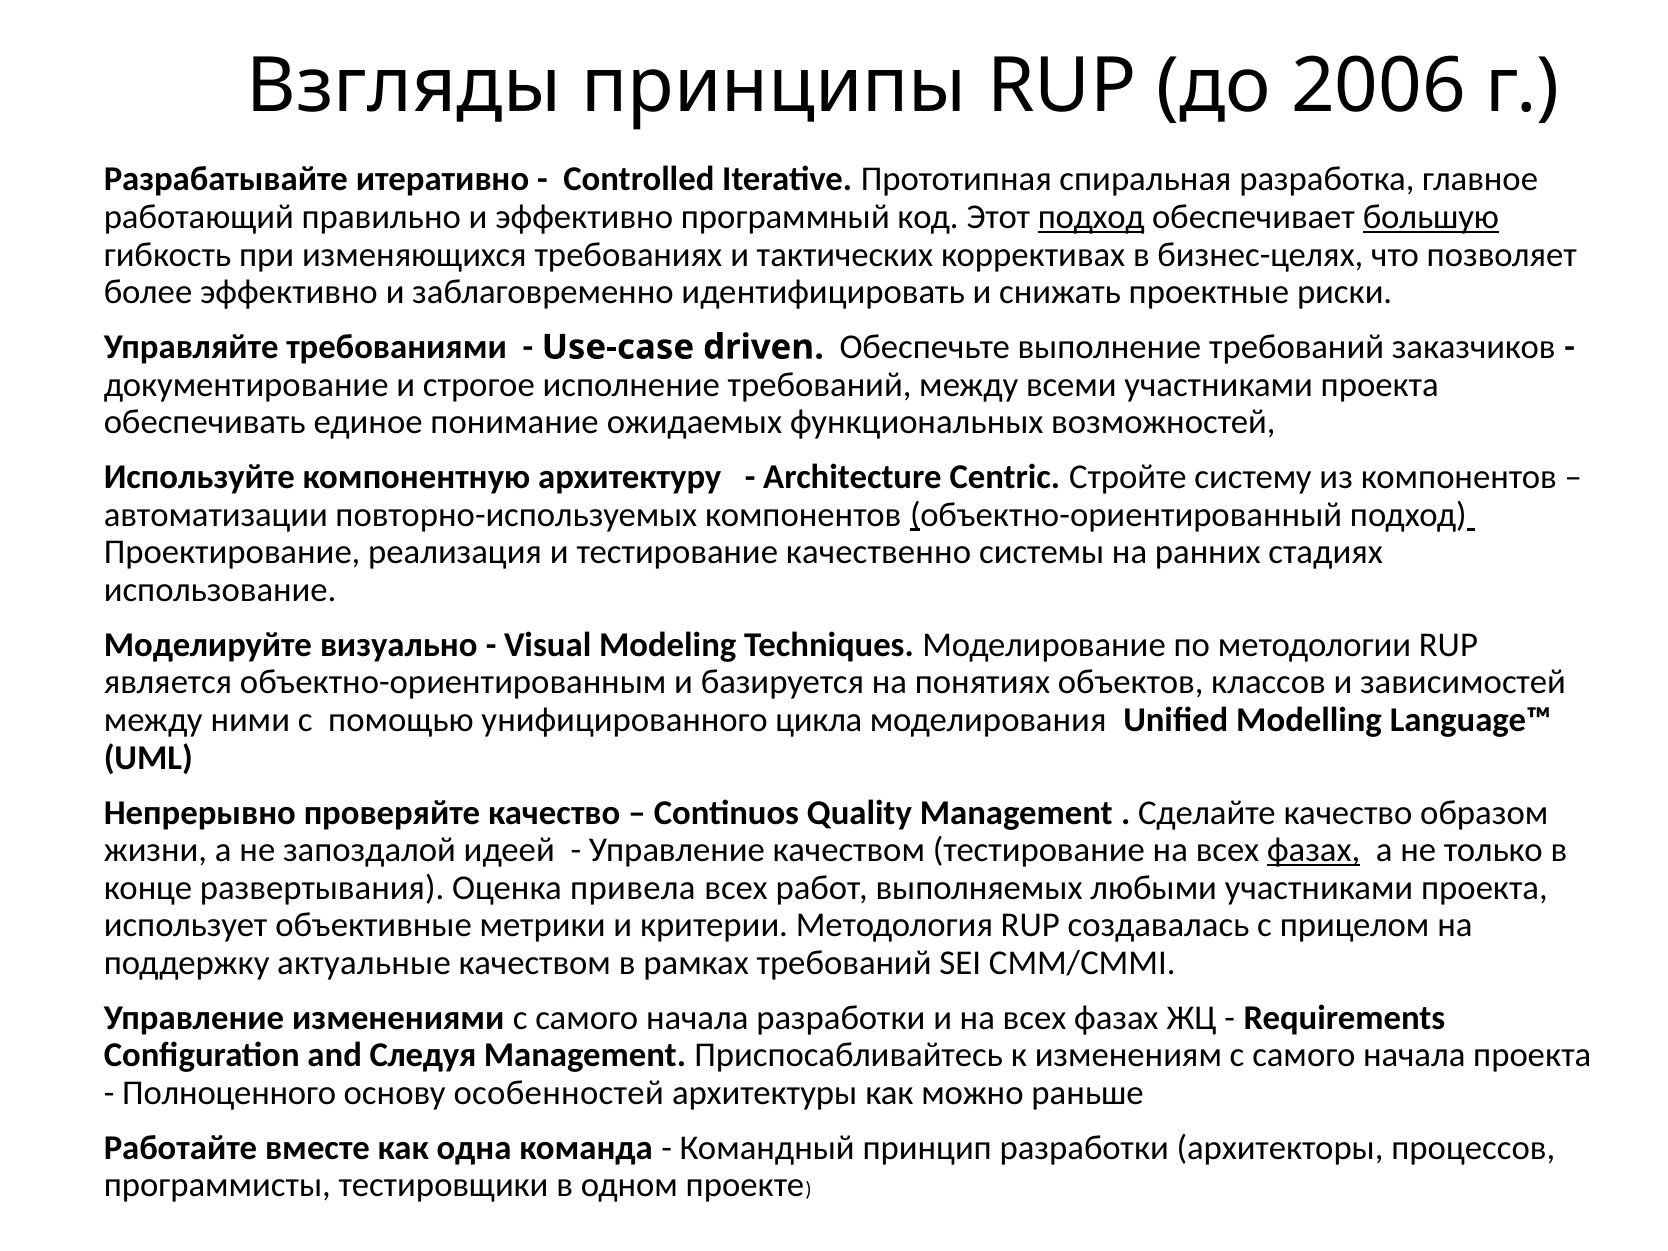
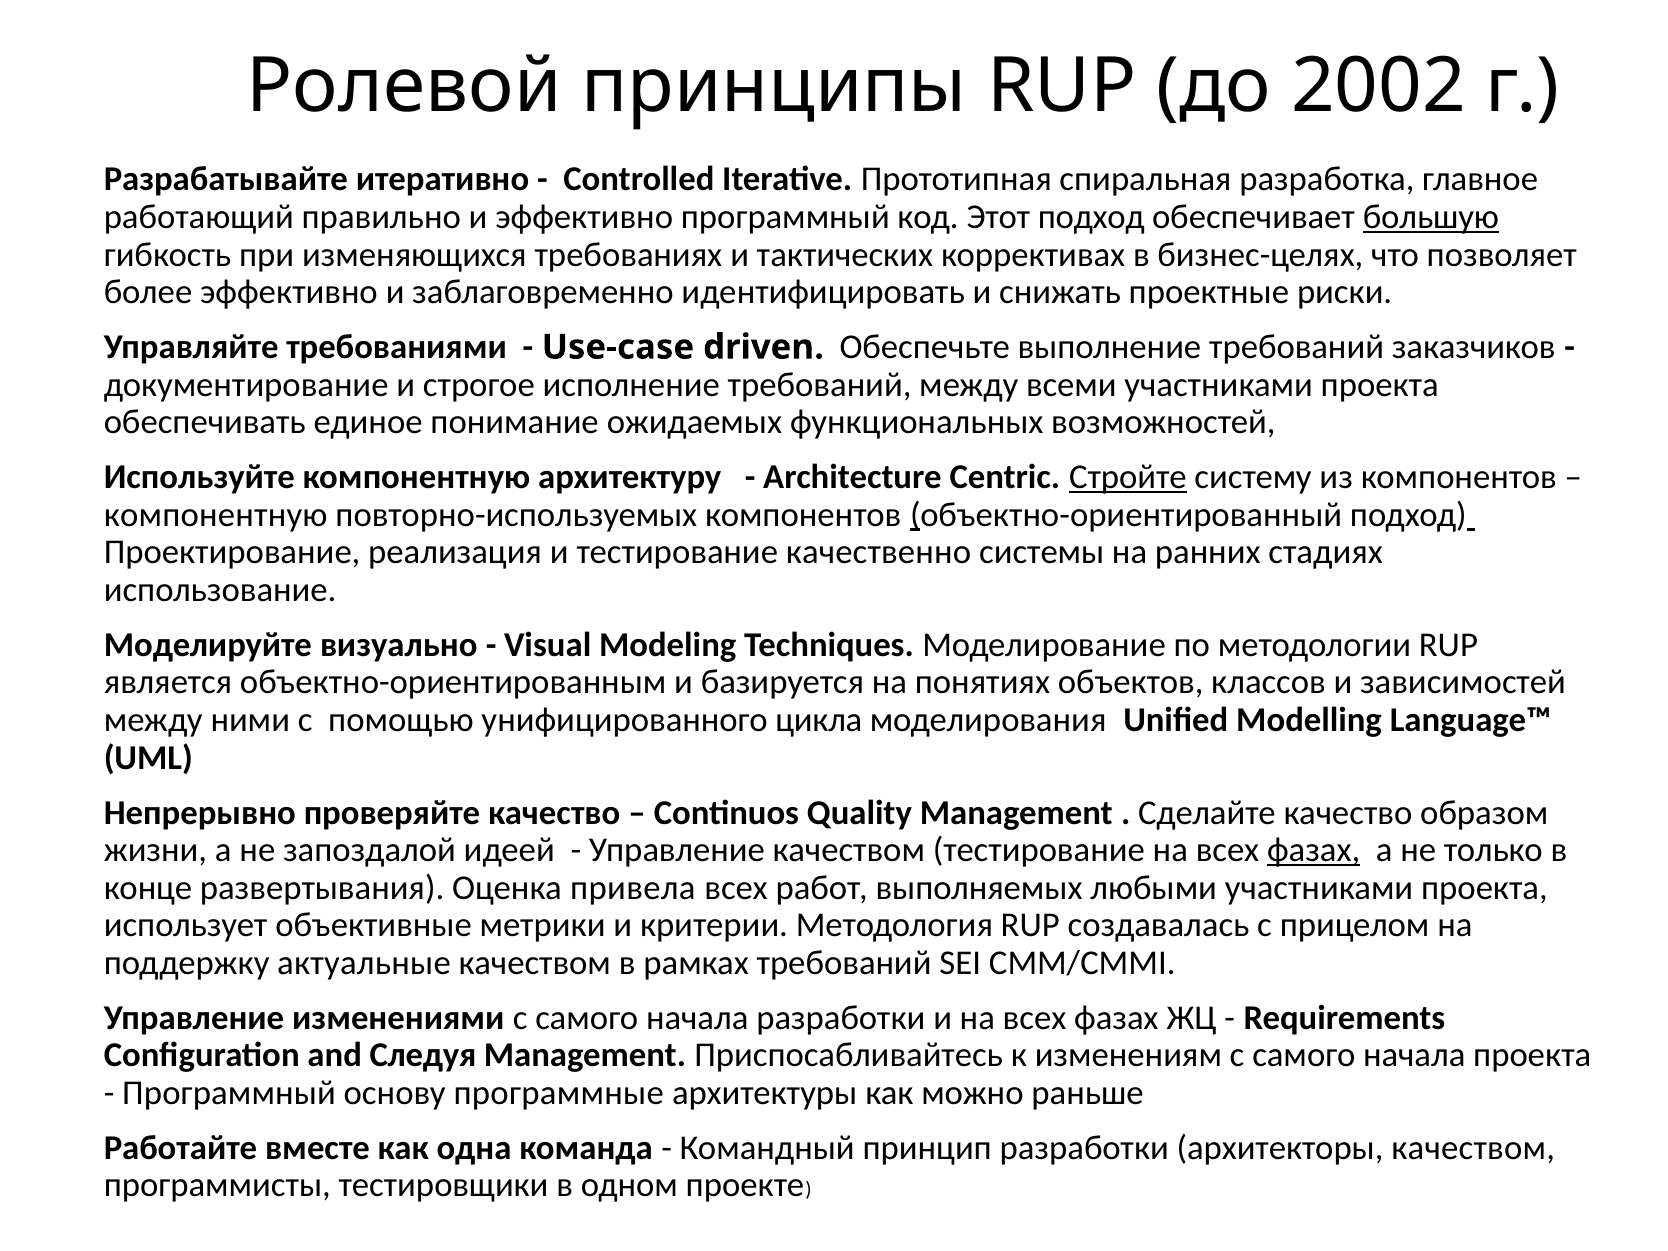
Взгляды: Взгляды -> Ролевой
2006: 2006 -> 2002
подход at (1091, 217) underline: present -> none
Стройте underline: none -> present
автоматизации at (216, 515): автоматизации -> компонентную
Полноценного at (229, 1093): Полноценного -> Программный
особенностей: особенностей -> программные
архитекторы процессов: процессов -> качеством
